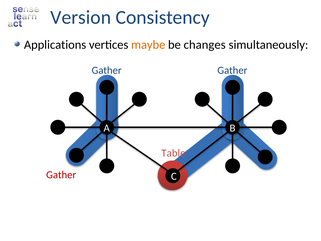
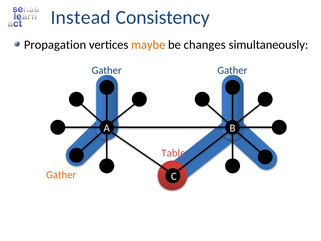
Version: Version -> Instead
Applications: Applications -> Propagation
Gather at (61, 175) colour: red -> orange
